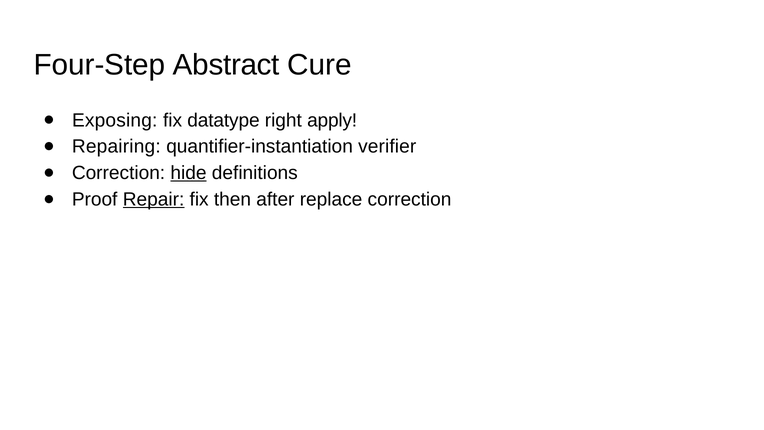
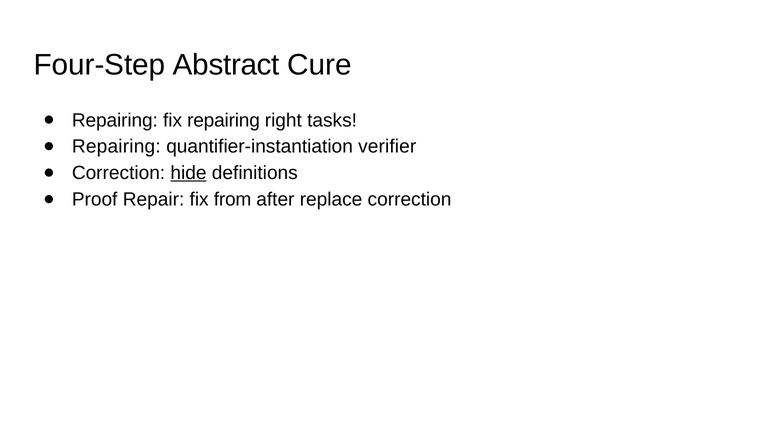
Exposing at (115, 120): Exposing -> Repairing
fix datatype: datatype -> repairing
apply: apply -> tasks
Repair underline: present -> none
then: then -> from
